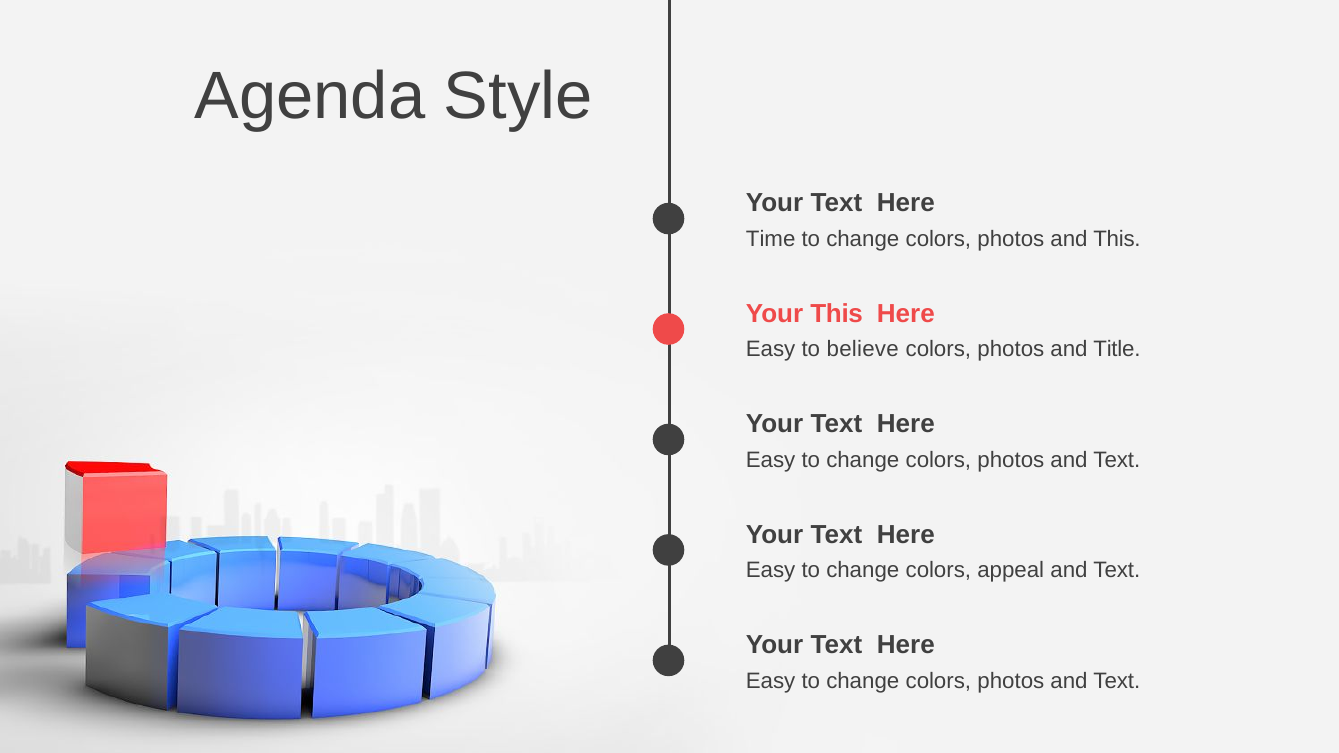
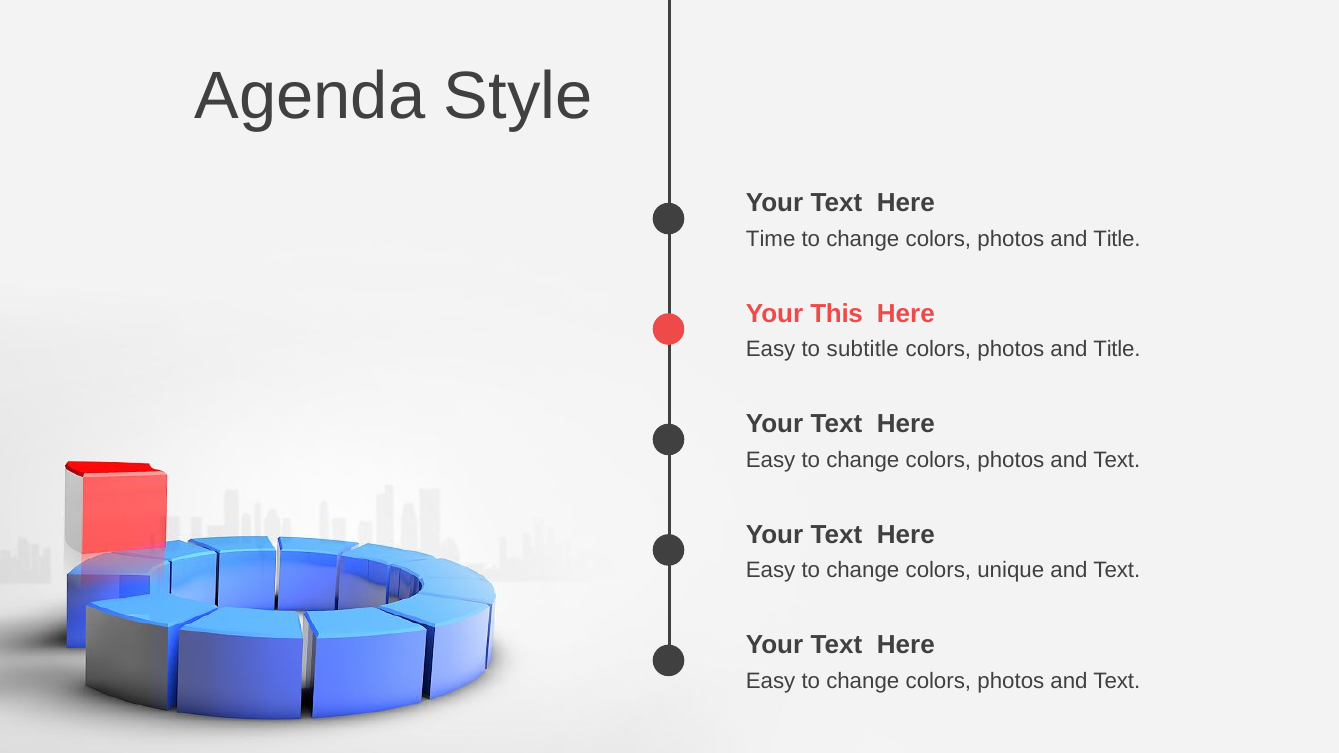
This at (1117, 239): This -> Title
believe: believe -> subtitle
appeal: appeal -> unique
